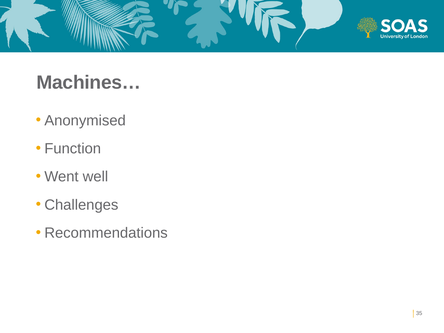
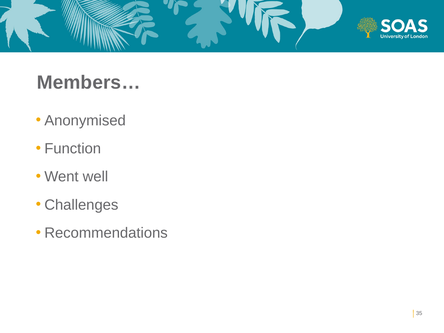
Machines…: Machines… -> Members…
